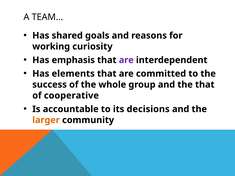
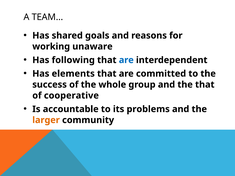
curiosity: curiosity -> unaware
emphasis: emphasis -> following
are at (126, 60) colour: purple -> blue
decisions: decisions -> problems
